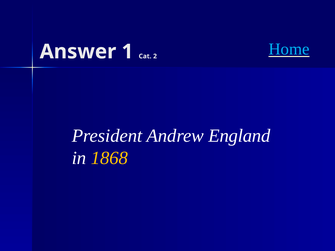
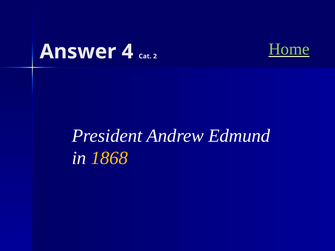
Home colour: light blue -> light green
1: 1 -> 4
England: England -> Edmund
